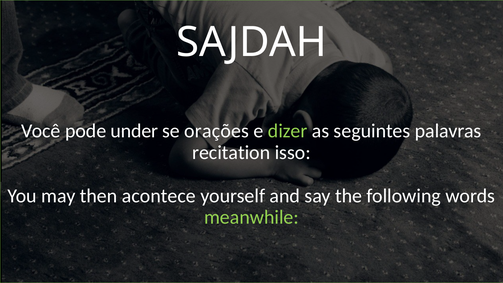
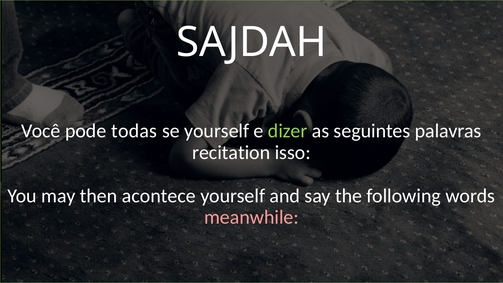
under: under -> todas
se orações: orações -> yourself
meanwhile colour: light green -> pink
